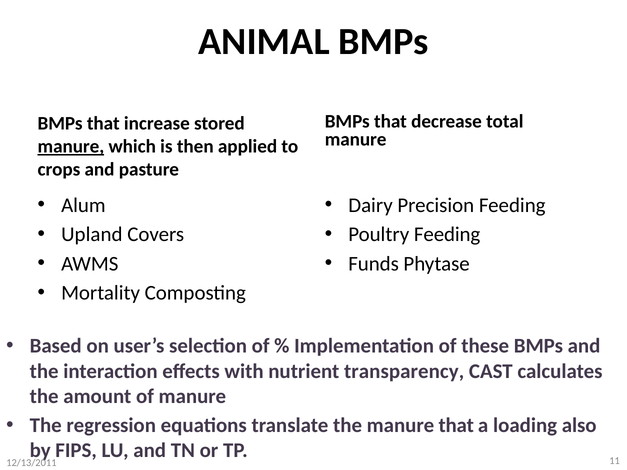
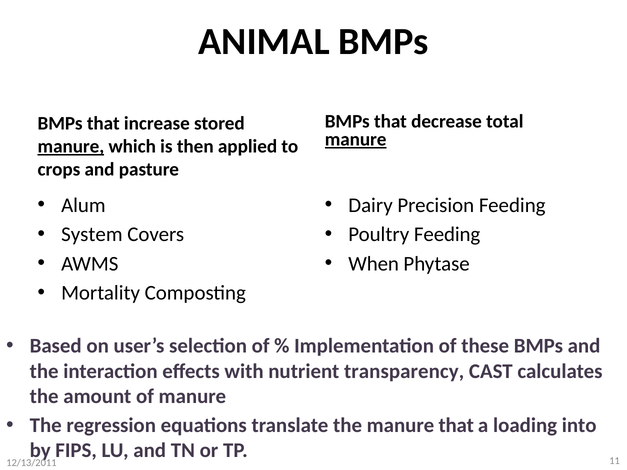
manure at (356, 140) underline: none -> present
Upland: Upland -> System
Funds: Funds -> When
also: also -> into
